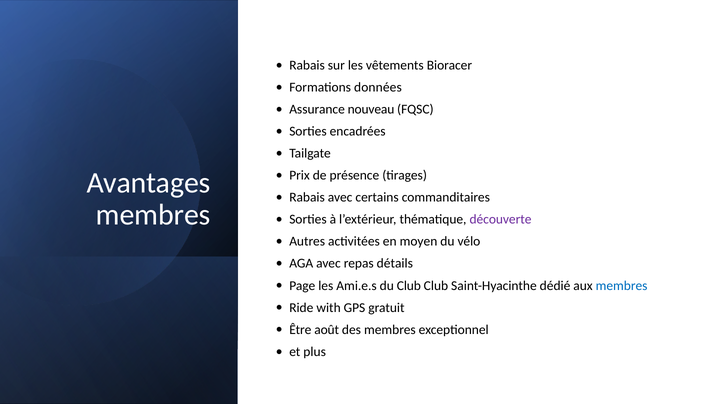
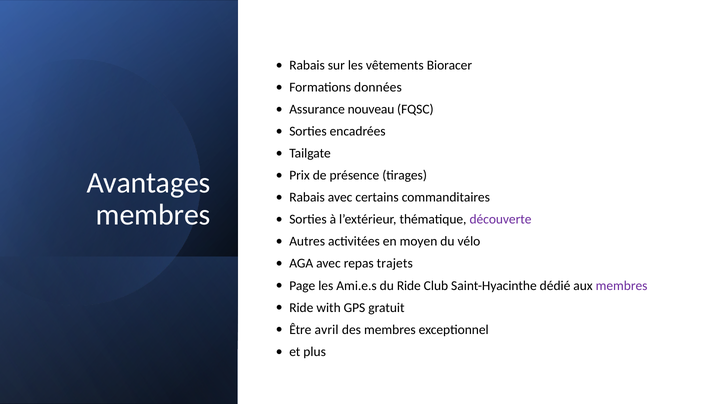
détails: détails -> trajets
du Club: Club -> Ride
membres at (622, 285) colour: blue -> purple
août: août -> avril
